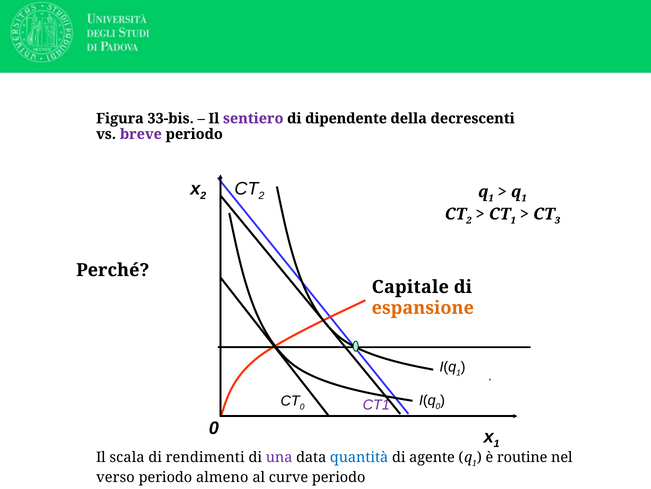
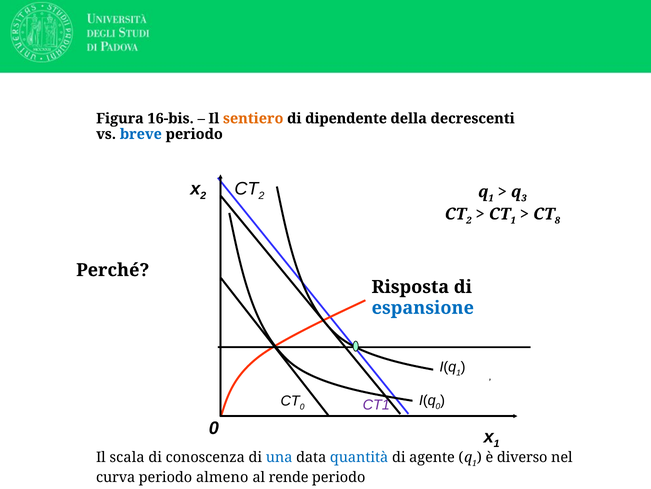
33-bis: 33-bis -> 16-bis
sentiero colour: purple -> orange
breve colour: purple -> blue
1 at (524, 198): 1 -> 3
3: 3 -> 8
Capitale: Capitale -> Risposta
espansione colour: orange -> blue
rendimenti: rendimenti -> conoscenza
una colour: purple -> blue
routine: routine -> diverso
verso: verso -> curva
curve: curve -> rende
